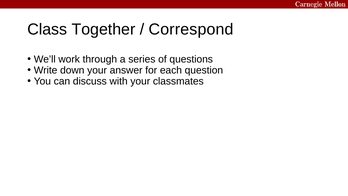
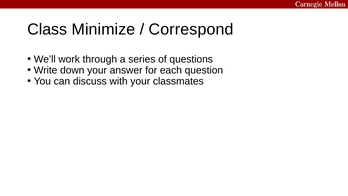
Together: Together -> Minimize
